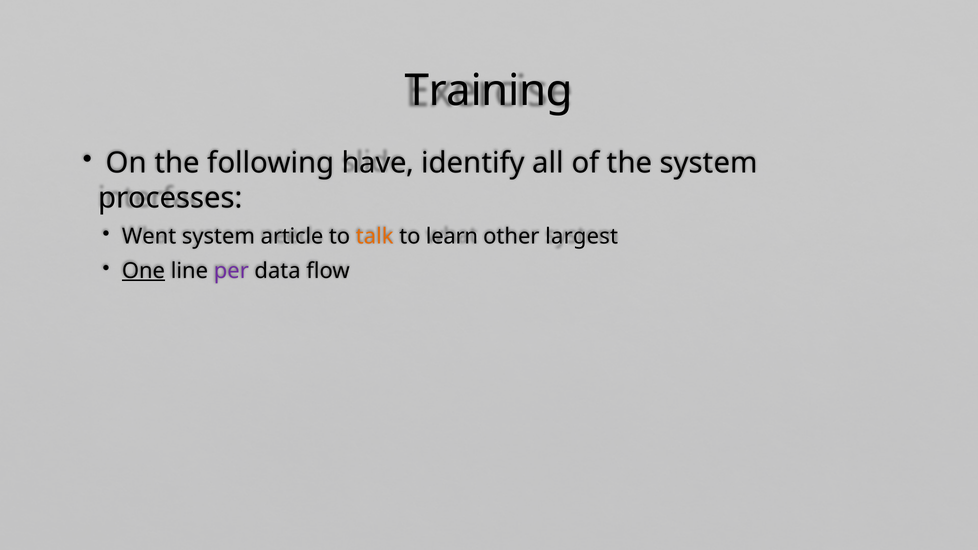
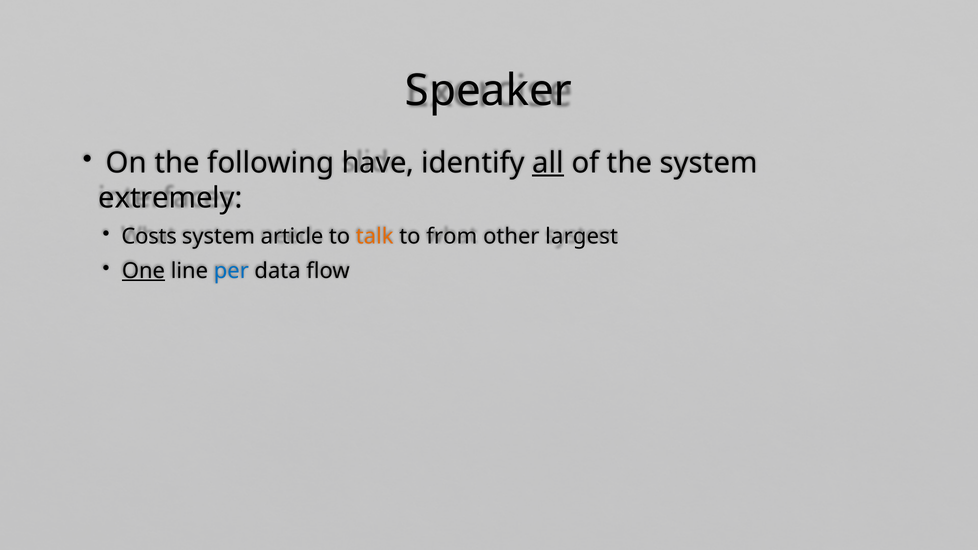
Training: Training -> Speaker
all underline: none -> present
processes: processes -> extremely
Went: Went -> Costs
learn: learn -> from
per colour: purple -> blue
